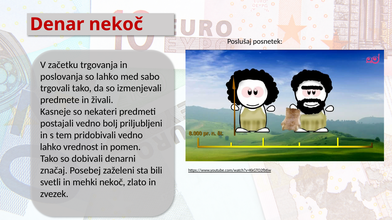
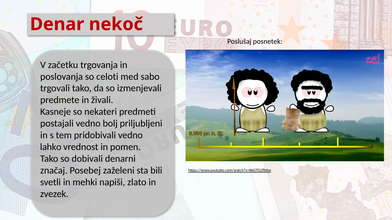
so lahko: lahko -> celoti
mehki nekoč: nekoč -> napiši
